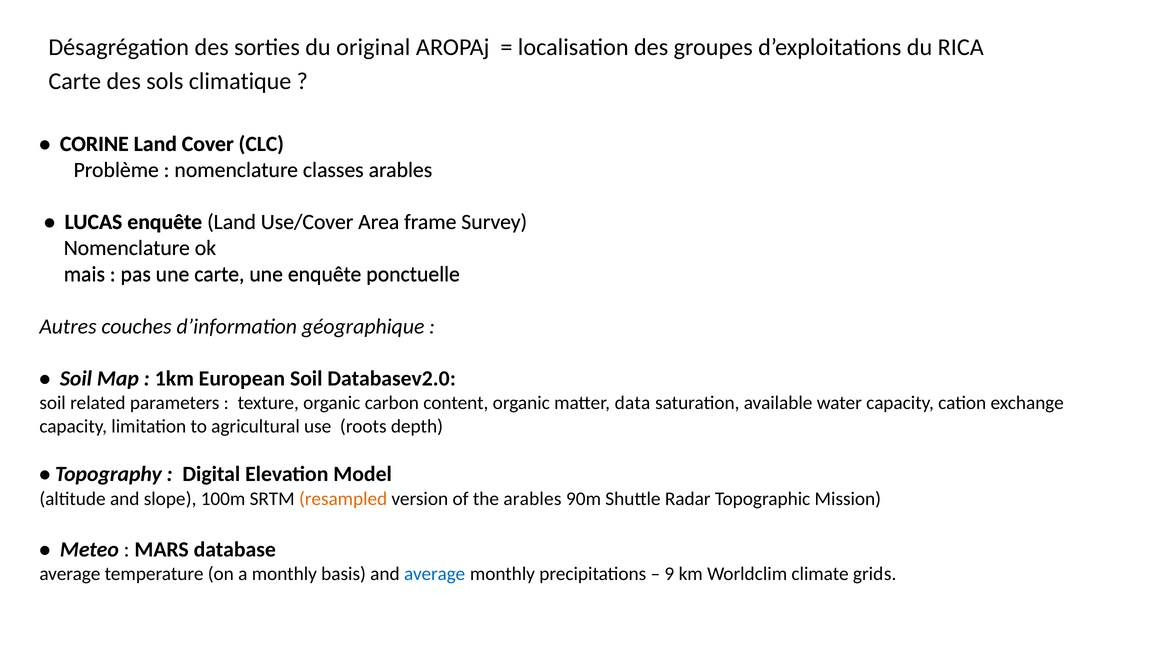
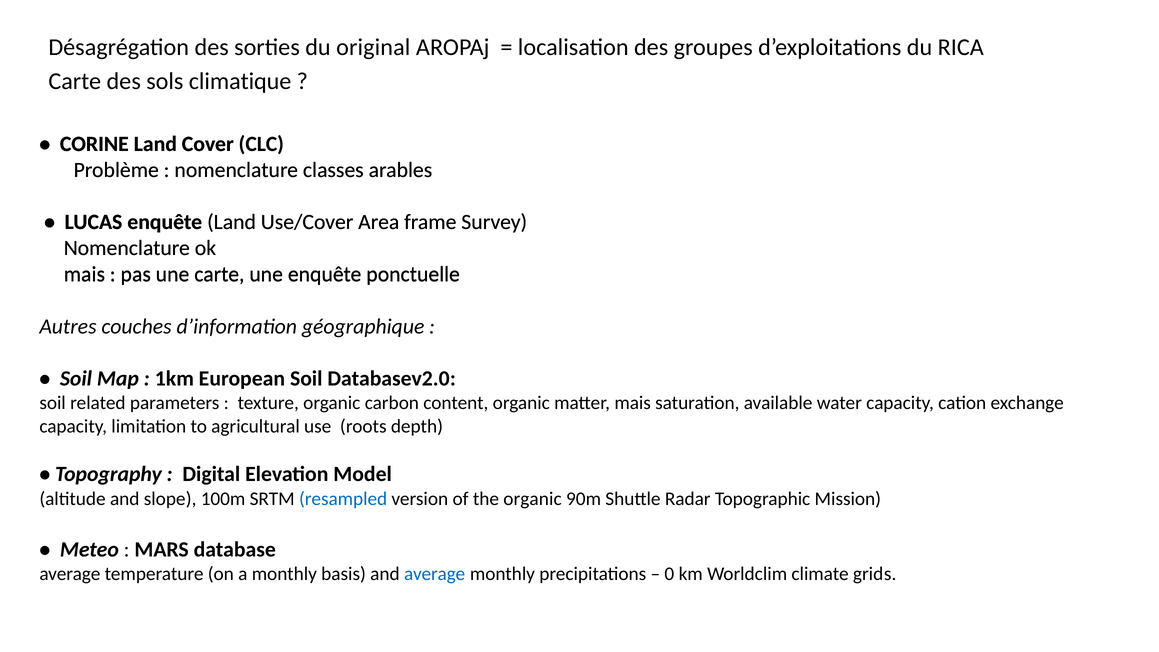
matter data: data -> mais
resampled colour: orange -> blue
the arables: arables -> organic
9: 9 -> 0
